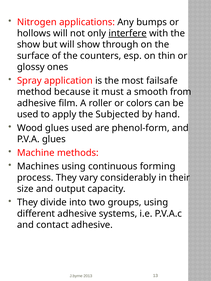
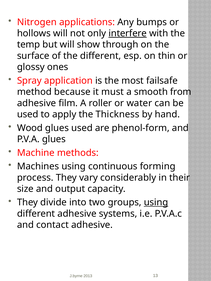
show at (29, 45): show -> temp
the counters: counters -> different
colors: colors -> water
Subjected: Subjected -> Thickness
using at (156, 203) underline: none -> present
